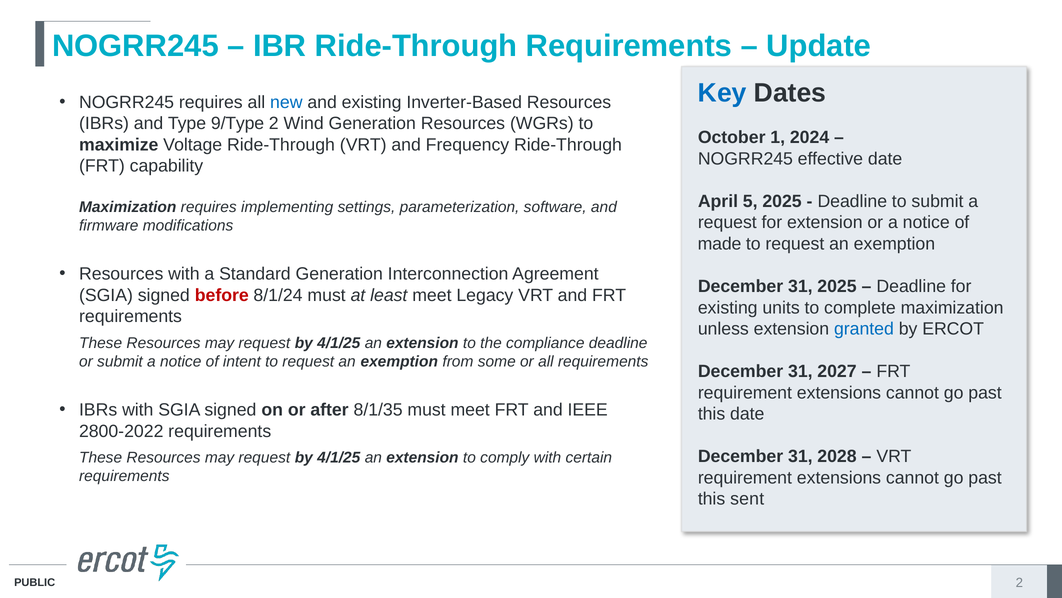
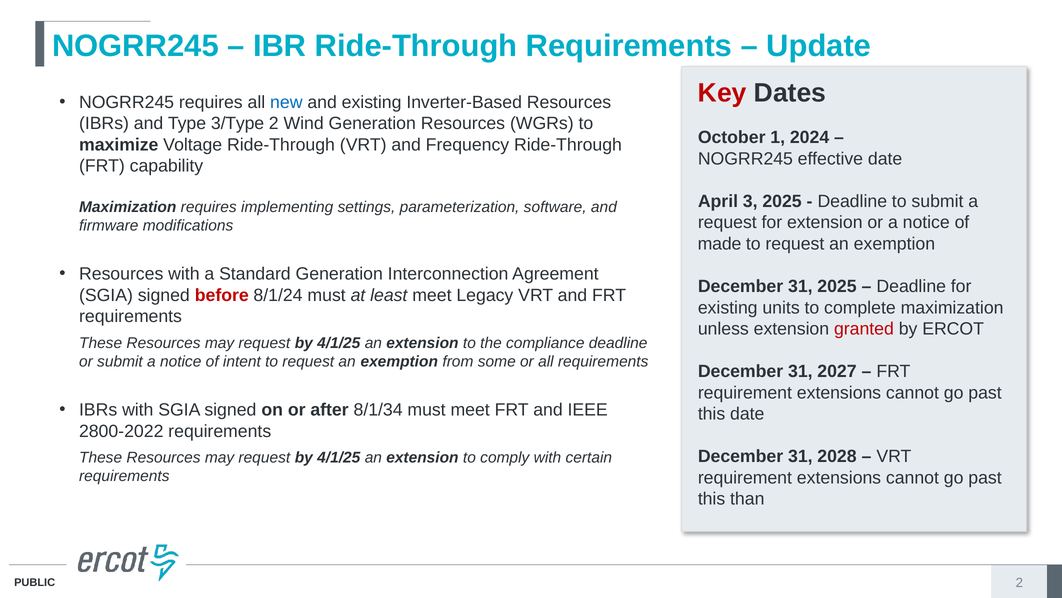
Key colour: blue -> red
9/Type: 9/Type -> 3/Type
5: 5 -> 3
granted colour: blue -> red
8/1/35: 8/1/35 -> 8/1/34
sent: sent -> than
